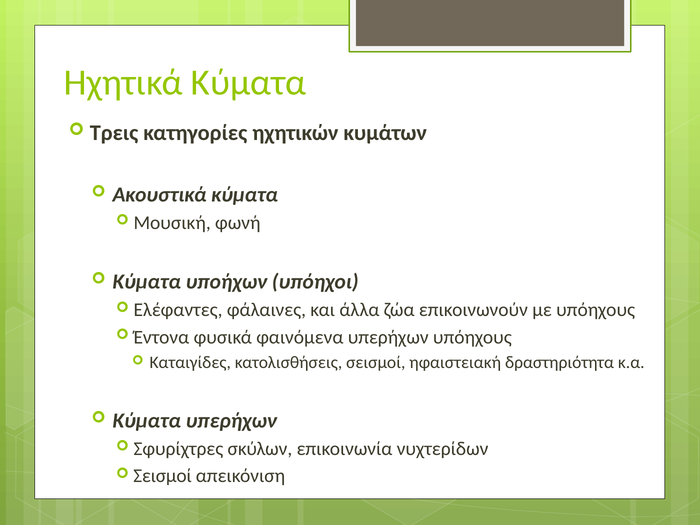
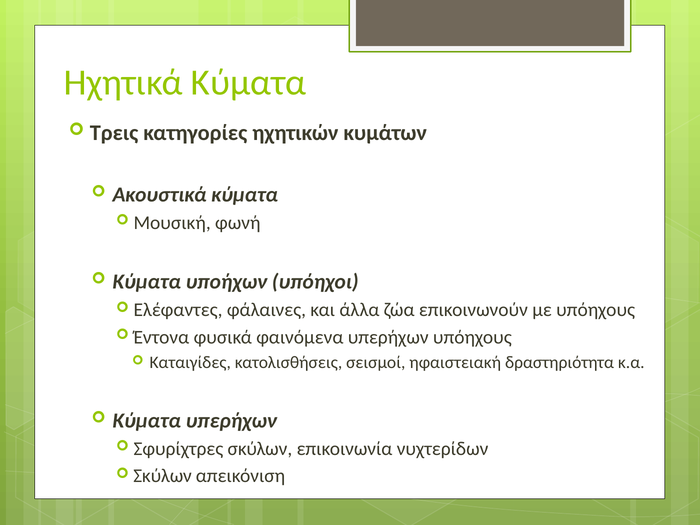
Σεισμοί at (163, 476): Σεισμοί -> Σκύλων
